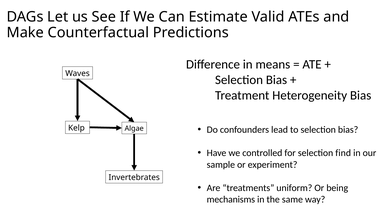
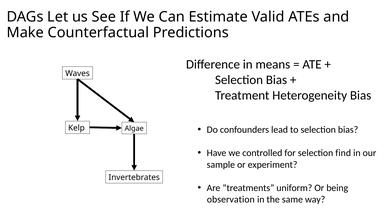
mechanisms: mechanisms -> observation
